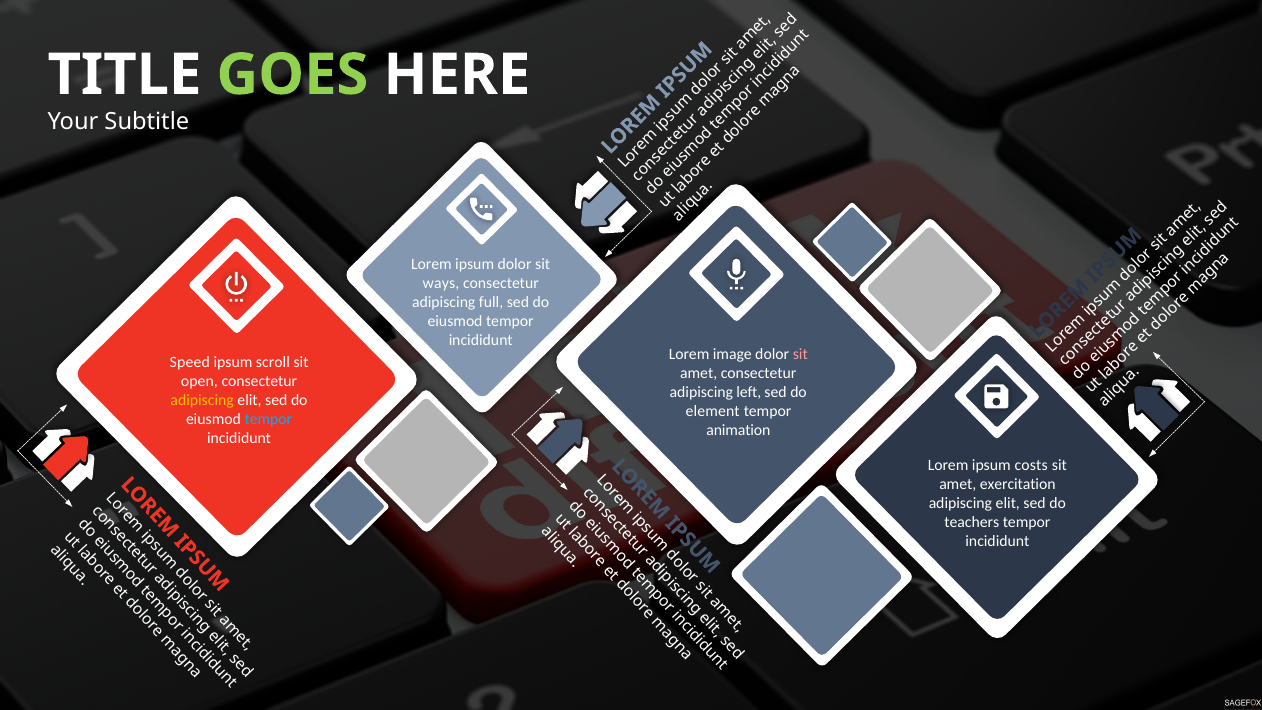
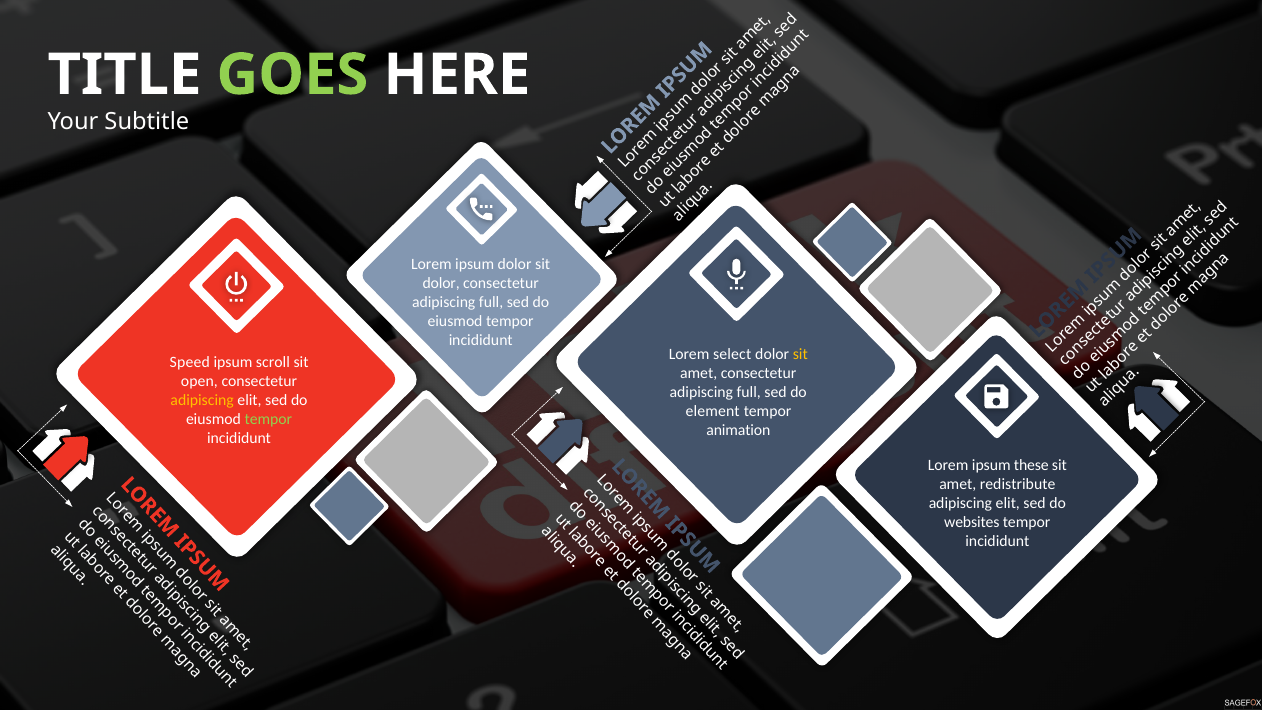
ways at (441, 283): ways -> dolor
image: image -> select
sit at (800, 354) colour: pink -> yellow
left at (749, 392): left -> full
tempor at (268, 419) colour: light blue -> light green
costs: costs -> these
exercitation: exercitation -> redistribute
teachers: teachers -> websites
